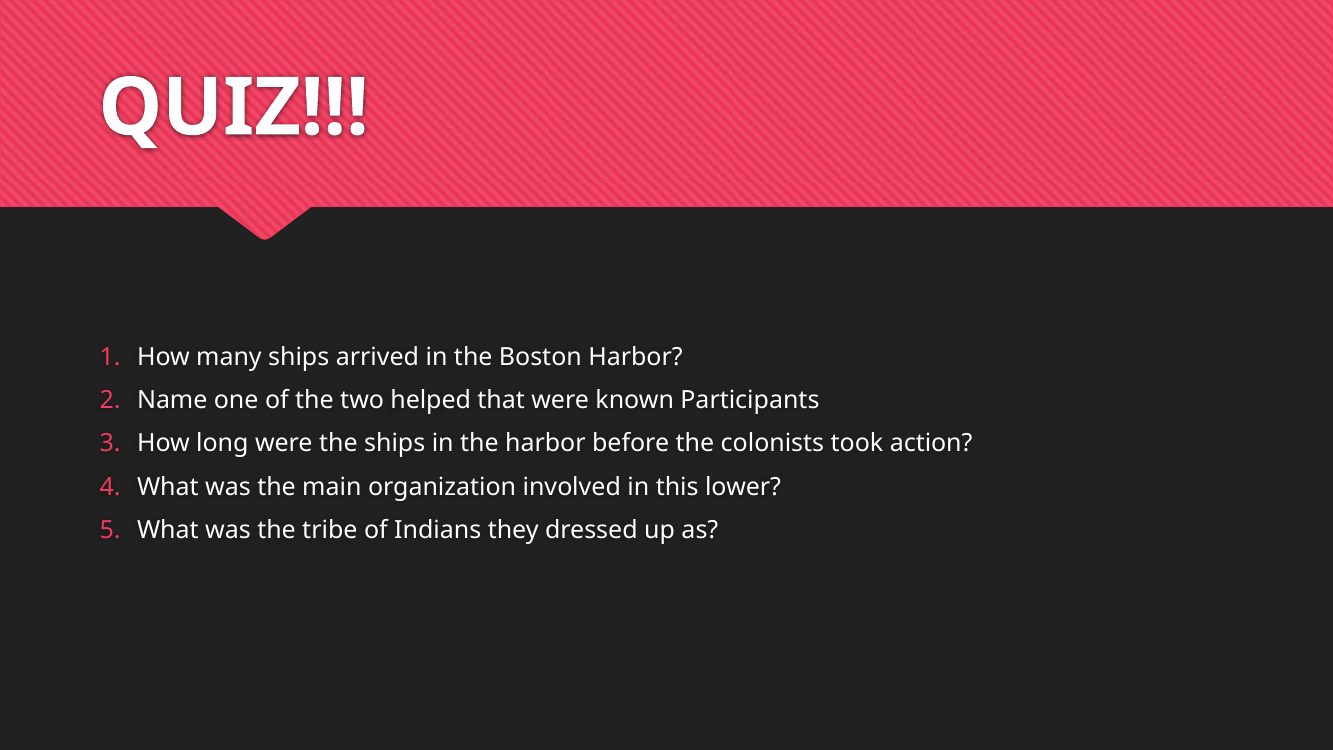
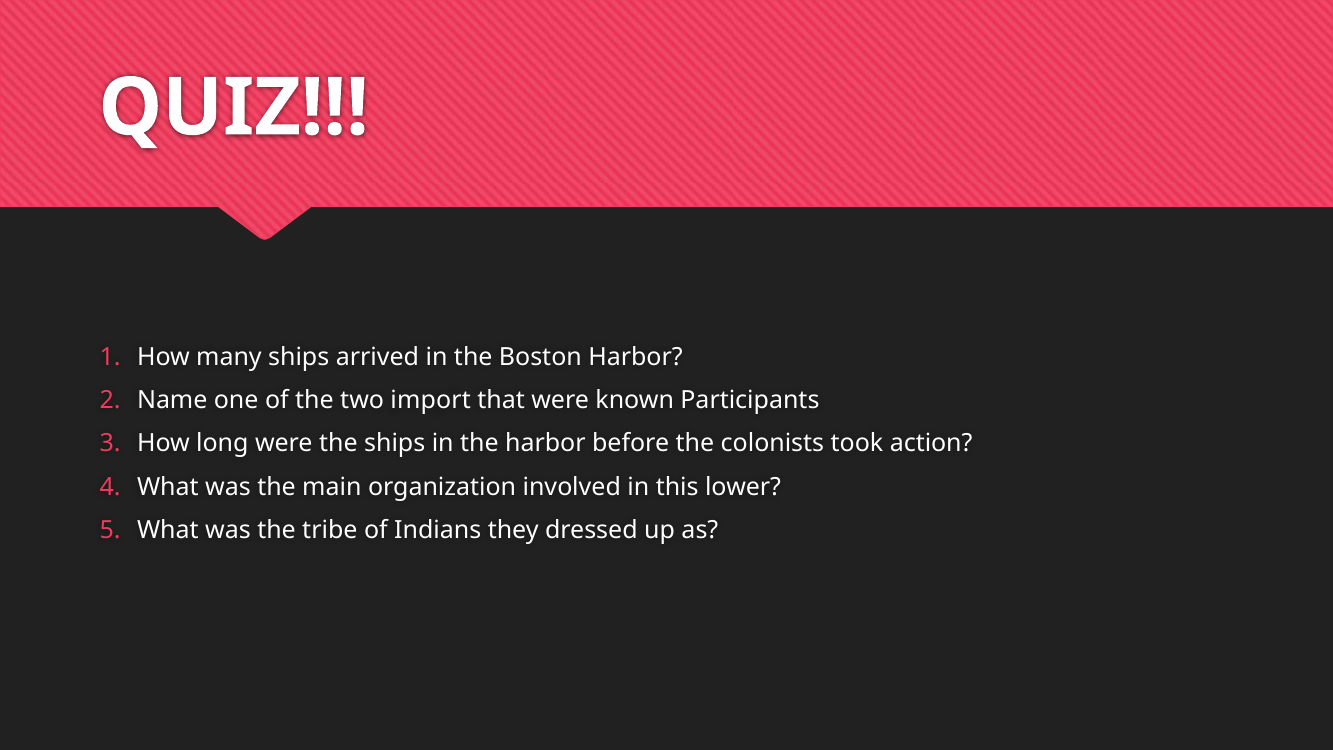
helped: helped -> import
